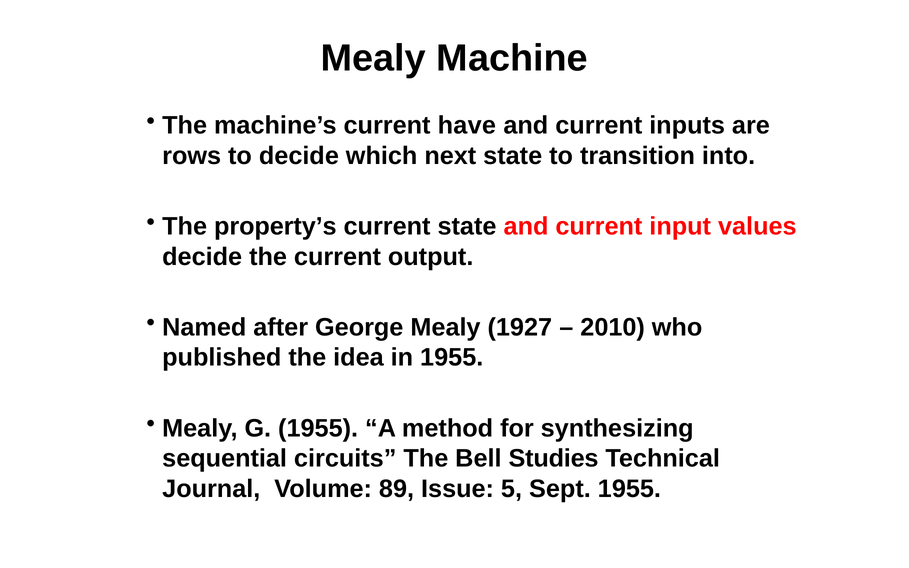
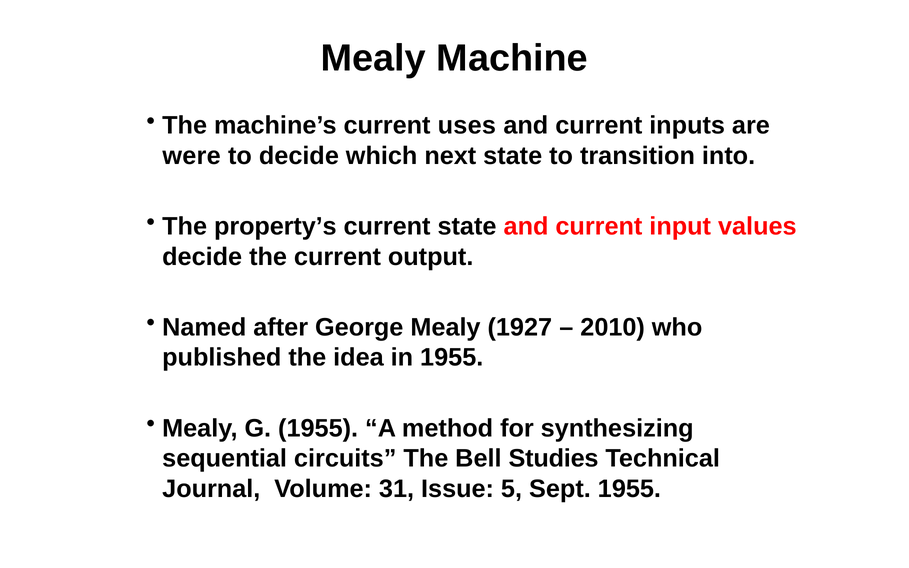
have: have -> uses
rows: rows -> were
89: 89 -> 31
